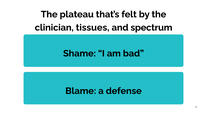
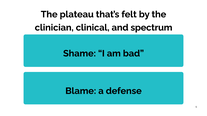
tissues: tissues -> clinical
